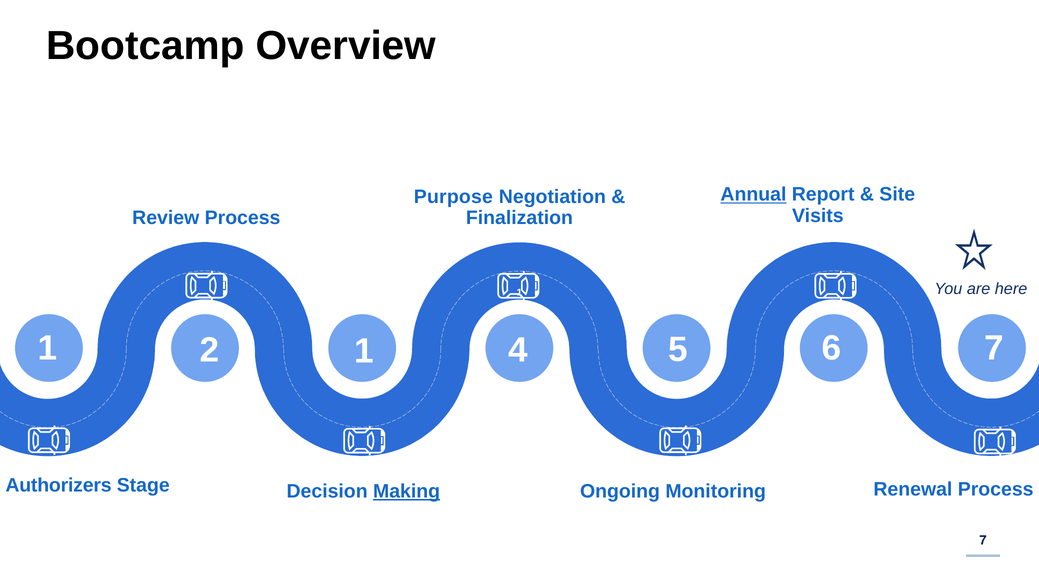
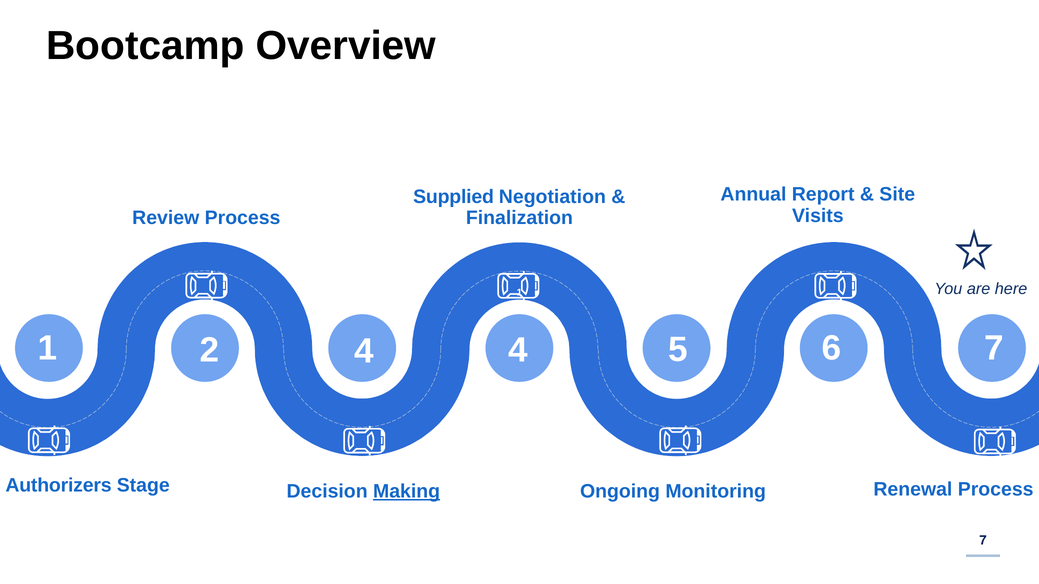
Annual underline: present -> none
Purpose: Purpose -> Supplied
2 1: 1 -> 4
